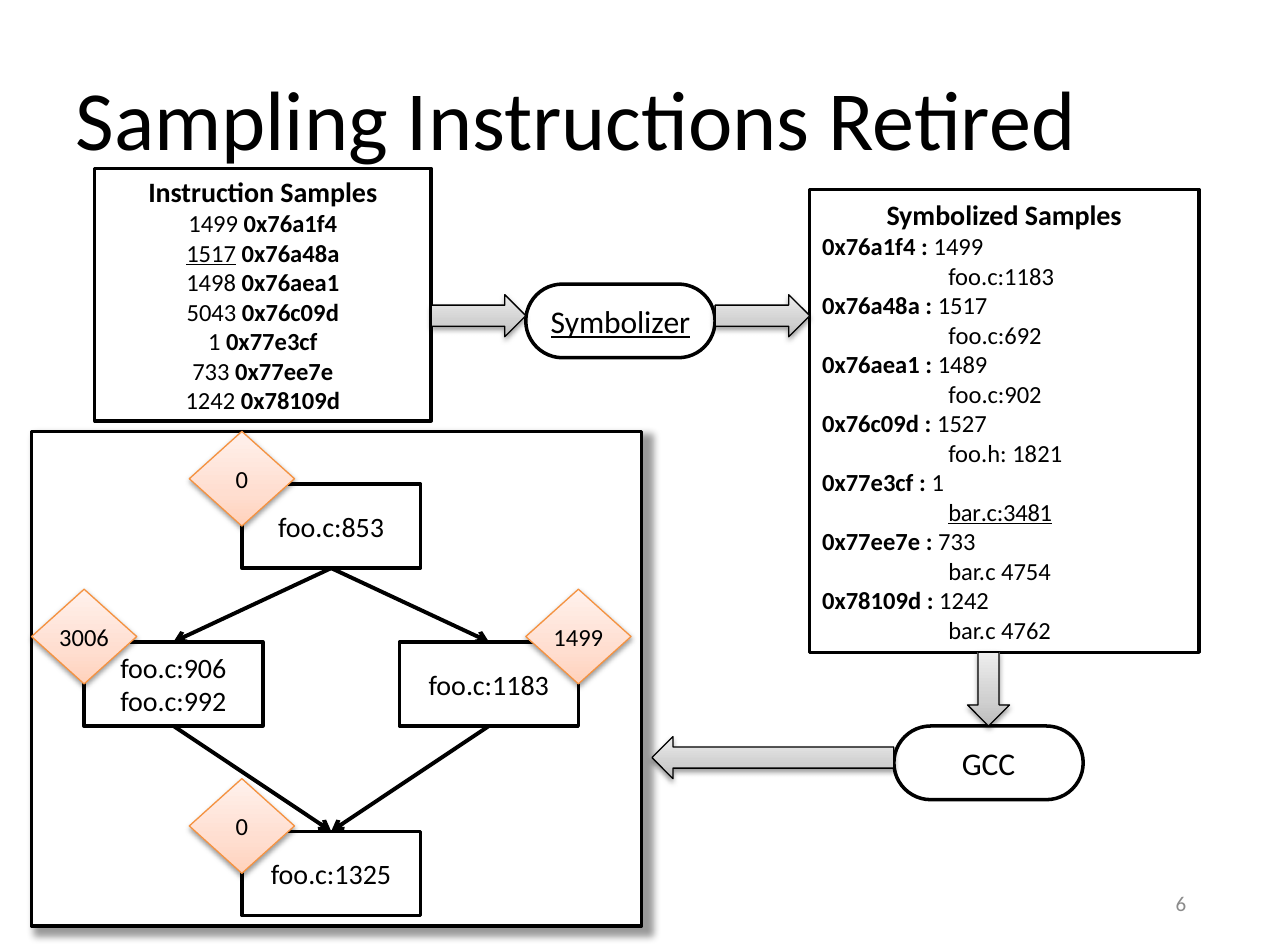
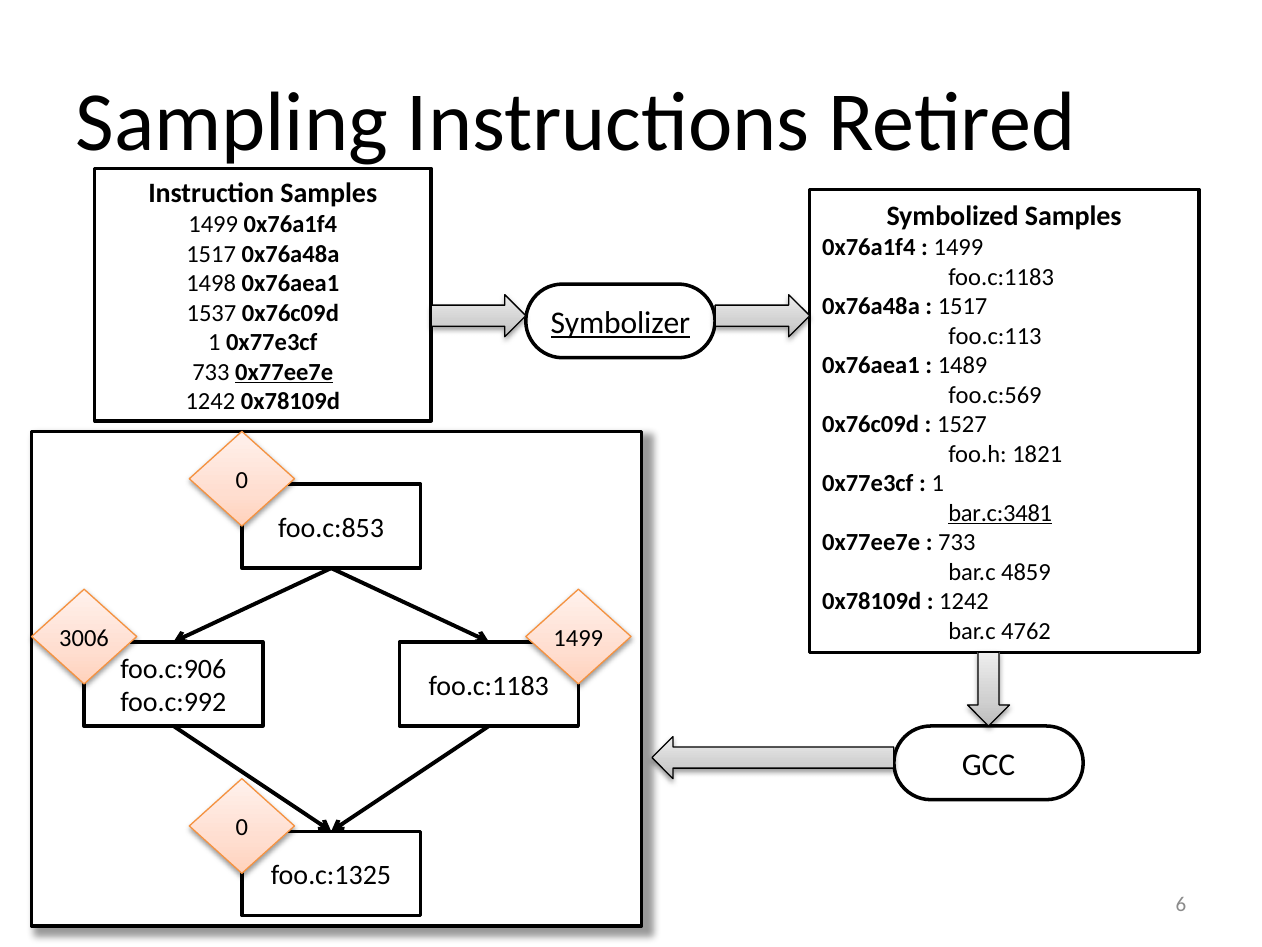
1517 at (211, 254) underline: present -> none
5043: 5043 -> 1537
foo.c:692: foo.c:692 -> foo.c:113
0x77ee7e at (284, 372) underline: none -> present
foo.c:902: foo.c:902 -> foo.c:569
4754: 4754 -> 4859
